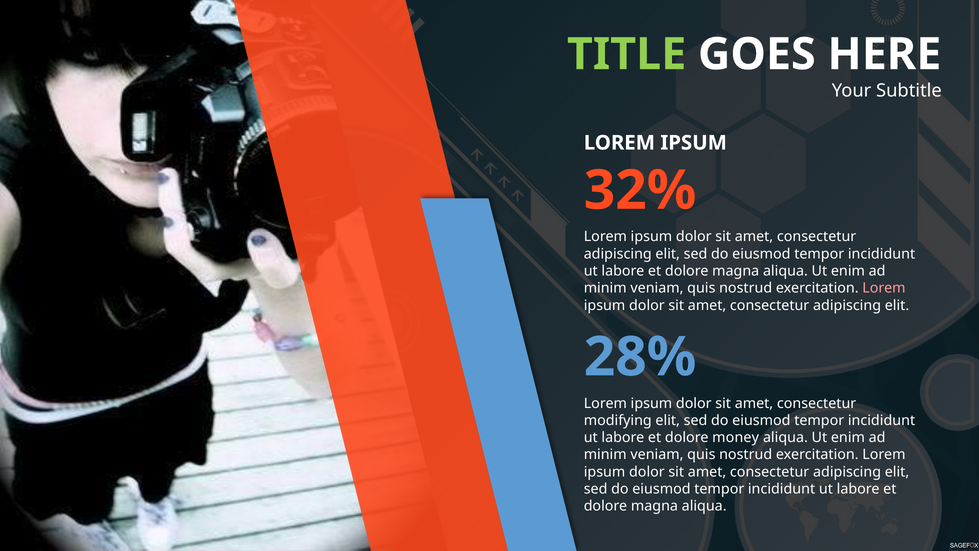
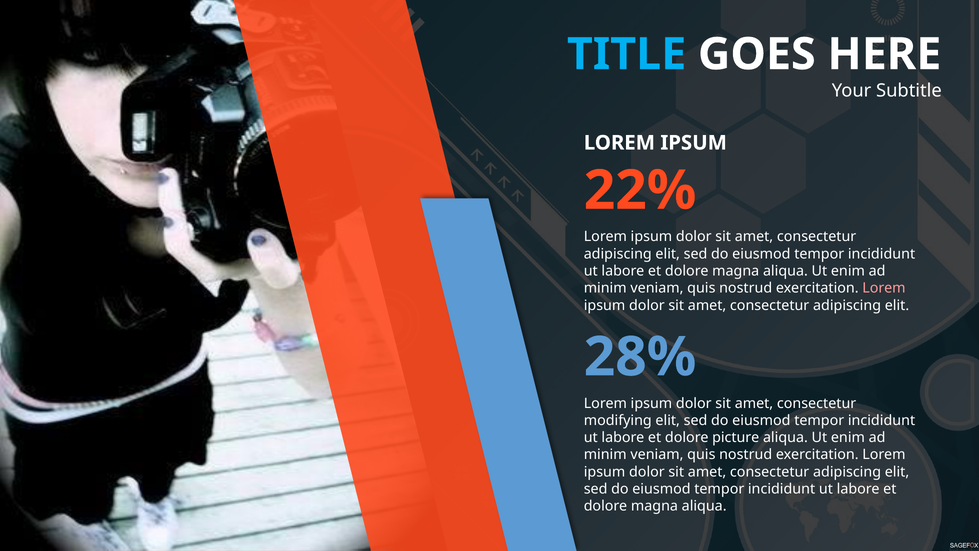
TITLE colour: light green -> light blue
32%: 32% -> 22%
money: money -> picture
